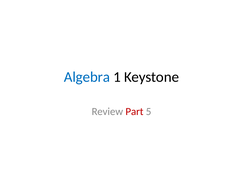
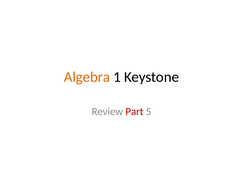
Algebra colour: blue -> orange
